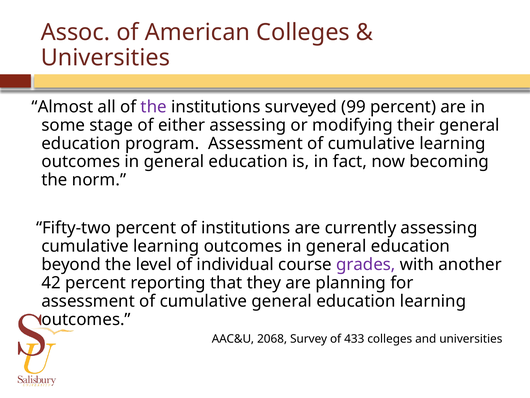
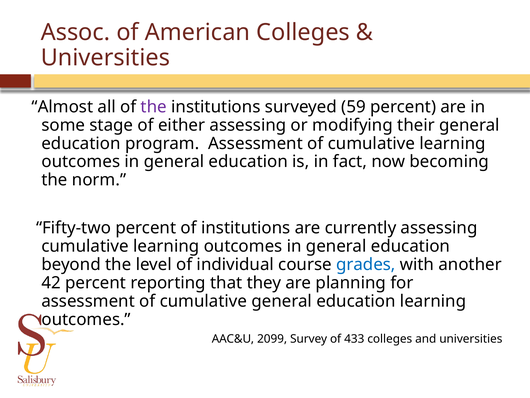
99: 99 -> 59
grades colour: purple -> blue
2068: 2068 -> 2099
